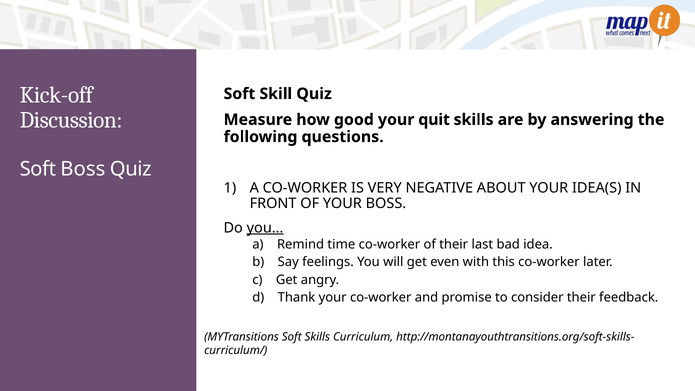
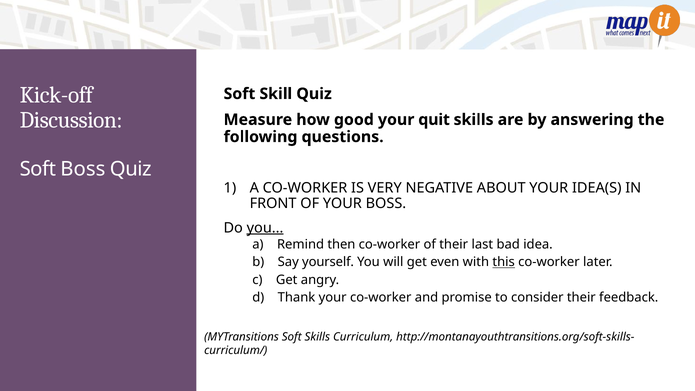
time: time -> then
feelings: feelings -> yourself
this underline: none -> present
